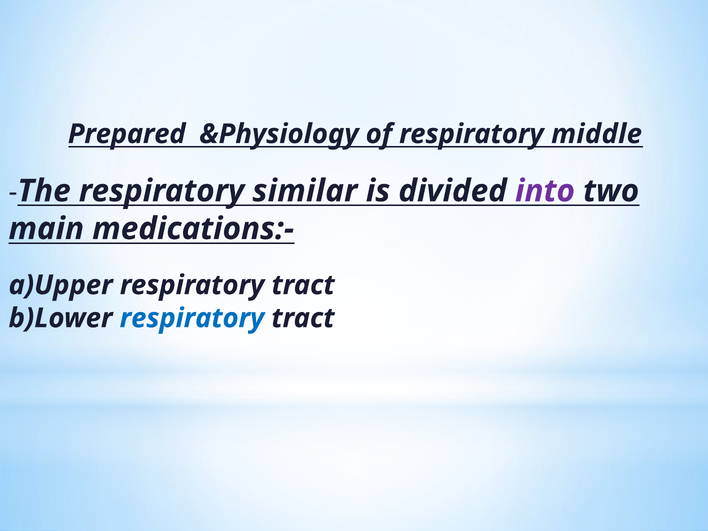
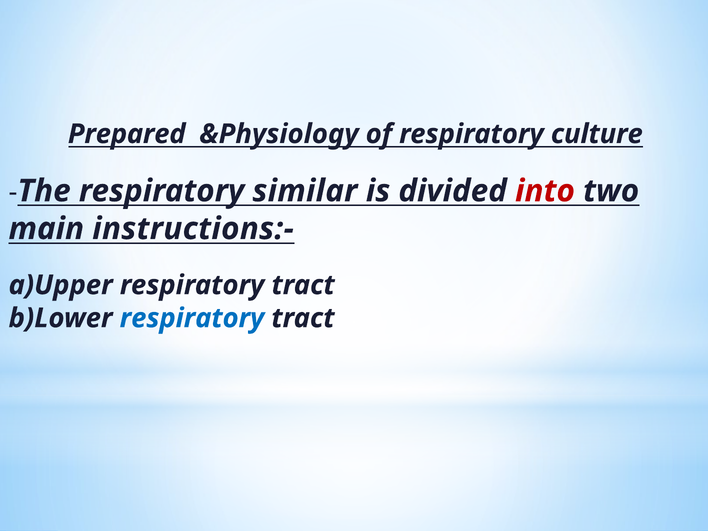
middle: middle -> culture
into colour: purple -> red
medications:-: medications:- -> instructions:-
